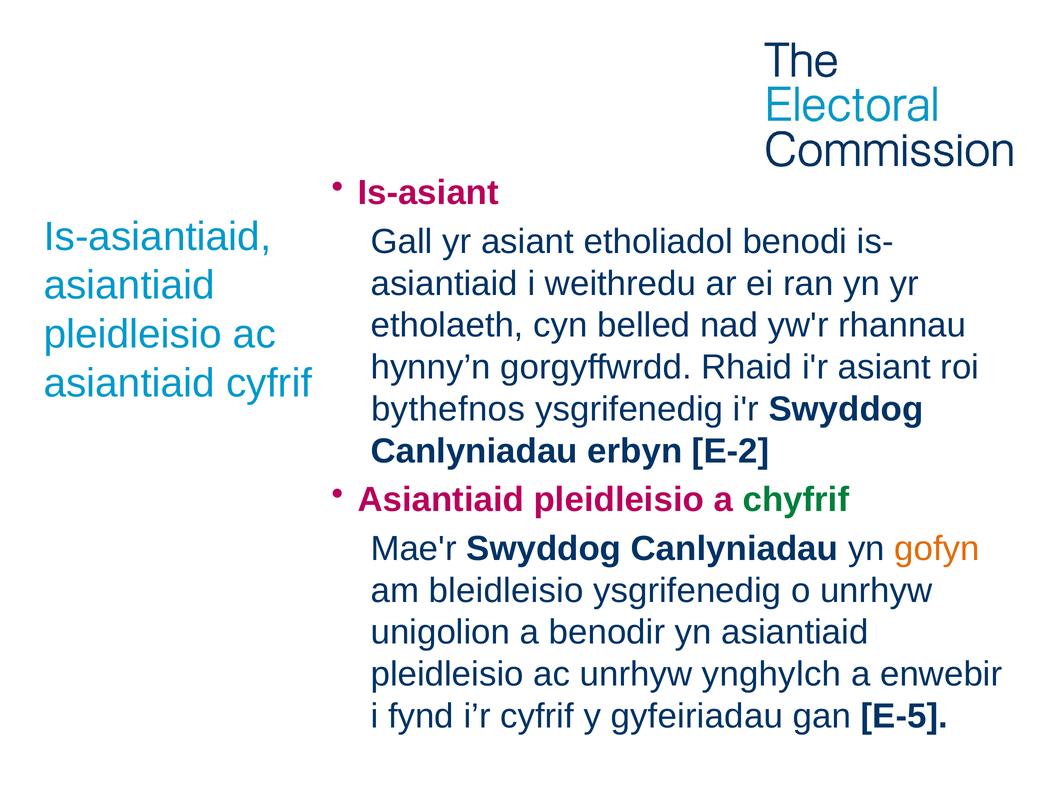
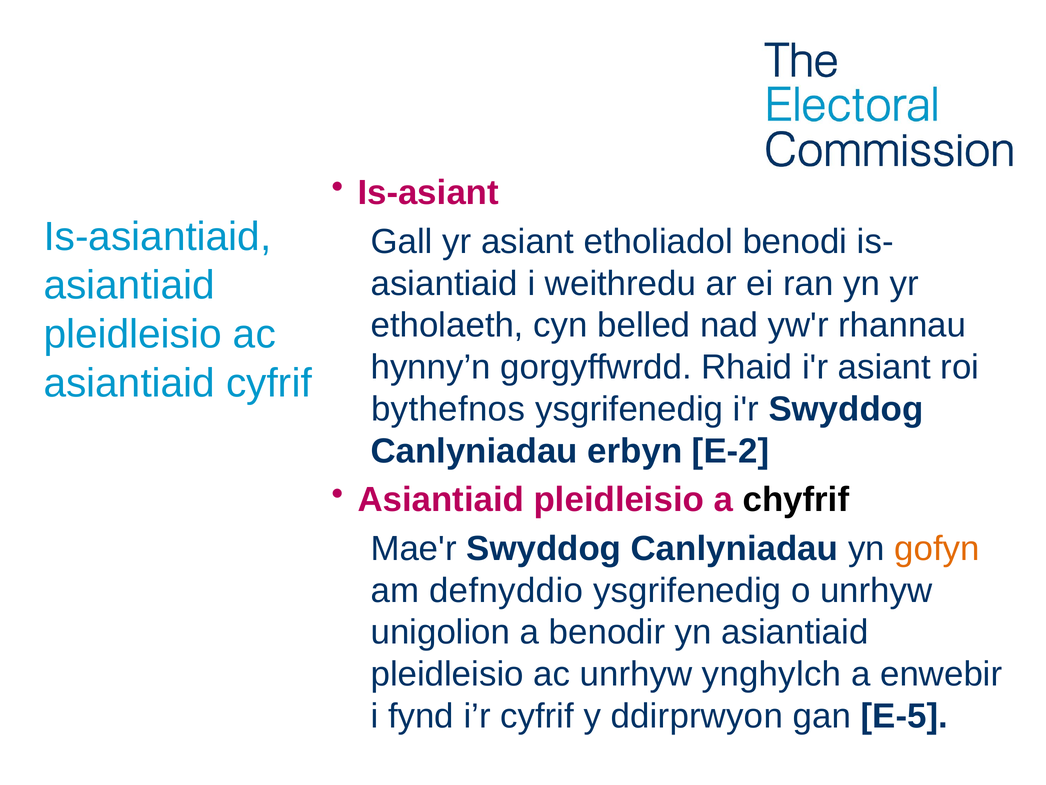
chyfrif colour: green -> black
bleidleisio: bleidleisio -> defnyddio
gyfeiriadau: gyfeiriadau -> ddirprwyon
